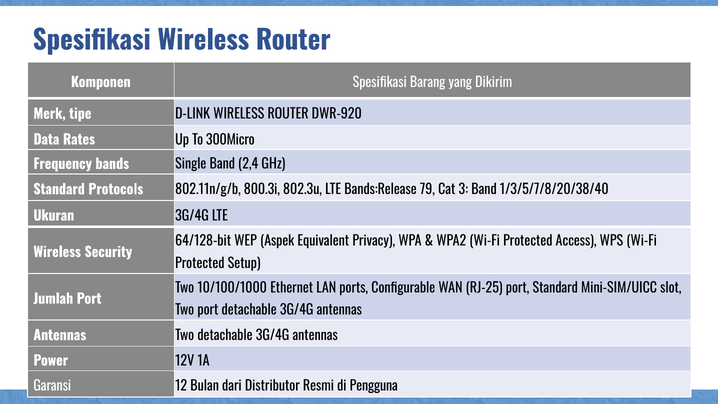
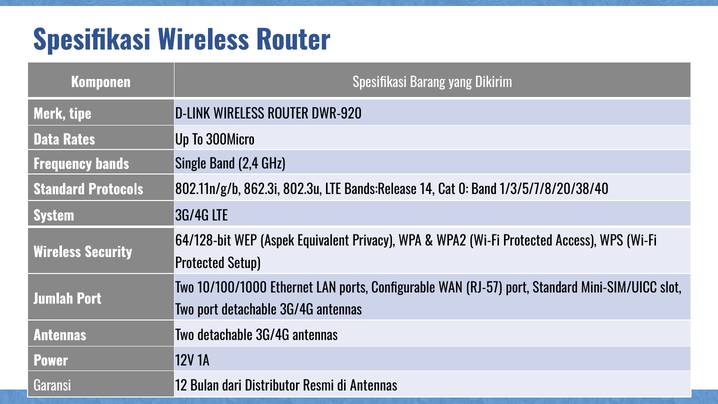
800.3i: 800.3i -> 862.3i
79: 79 -> 14
3: 3 -> 0
Ukuran: Ukuran -> System
RJ-25: RJ-25 -> RJ-57
di Pengguna: Pengguna -> Antennas
